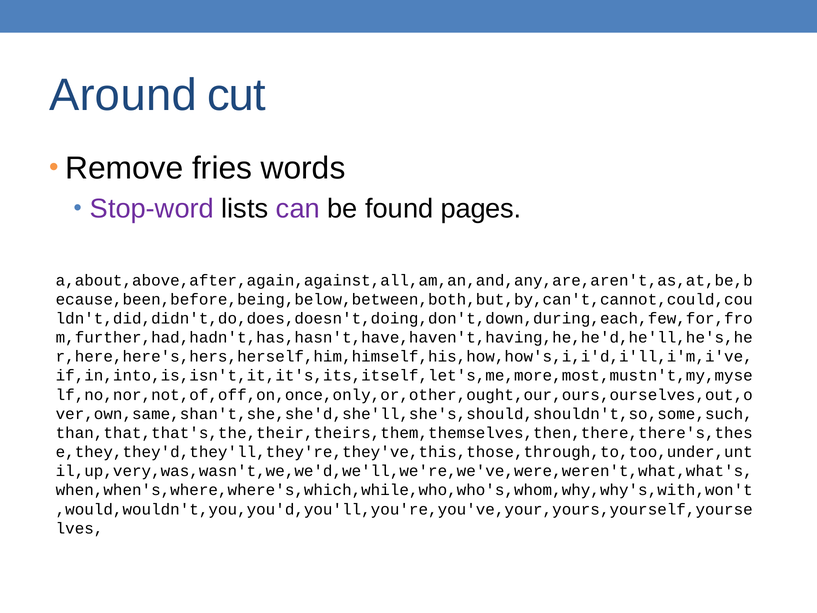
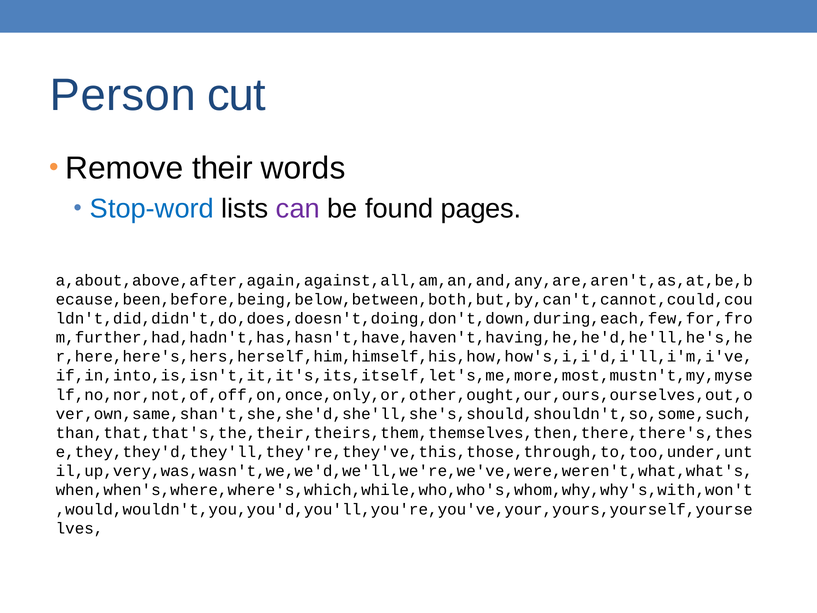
Around: Around -> Person
fries: fries -> their
Stop-word colour: purple -> blue
